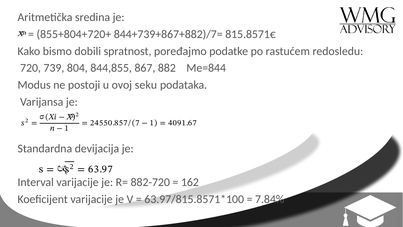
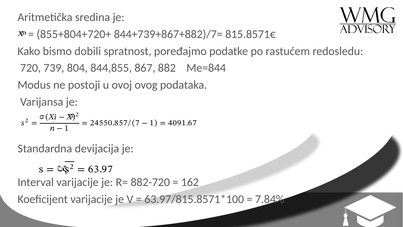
seku: seku -> ovog
